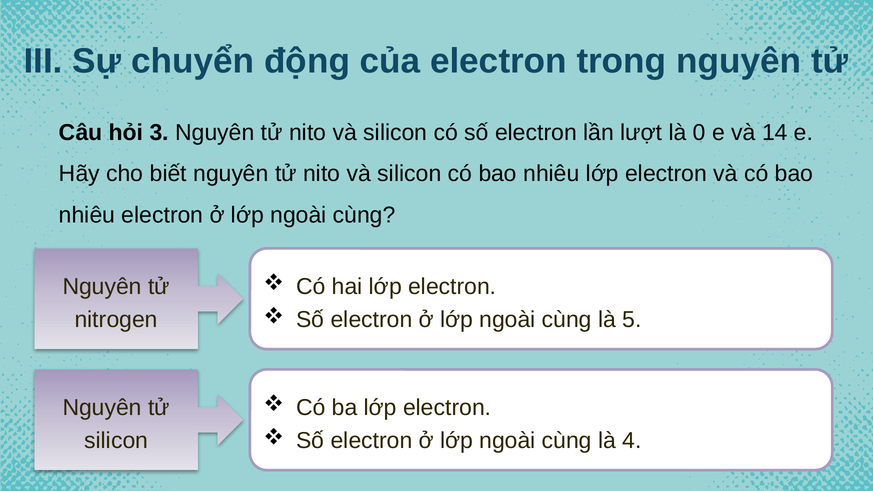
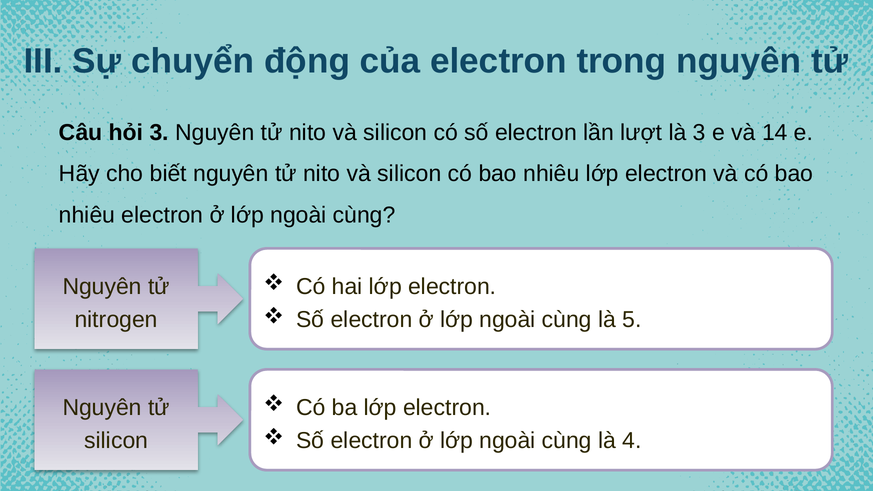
là 0: 0 -> 3
